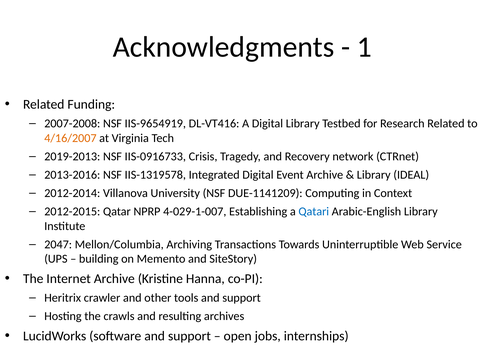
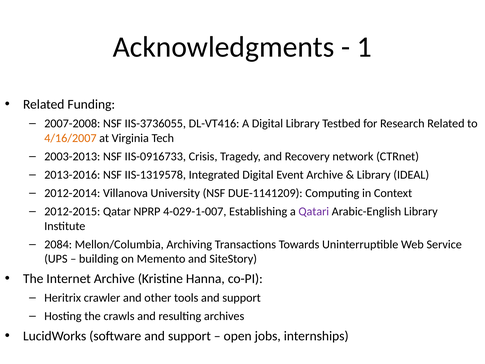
IIS-9654919: IIS-9654919 -> IIS-3736055
2019-2013: 2019-2013 -> 2003-2013
Qatari colour: blue -> purple
2047: 2047 -> 2084
